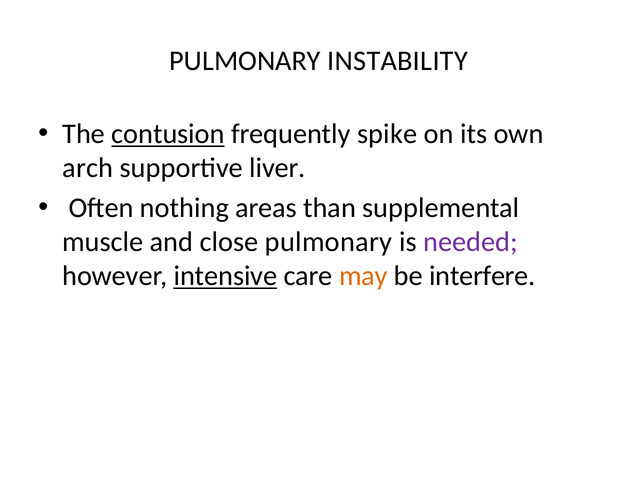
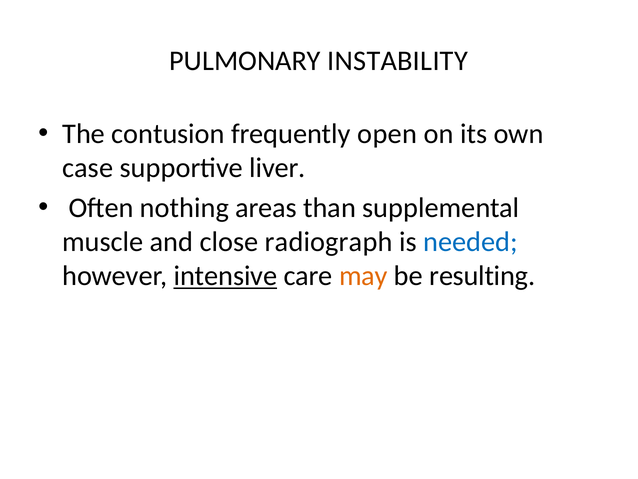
contusion underline: present -> none
spike: spike -> open
arch: arch -> case
close pulmonary: pulmonary -> radiograph
needed colour: purple -> blue
interfere: interfere -> resulting
